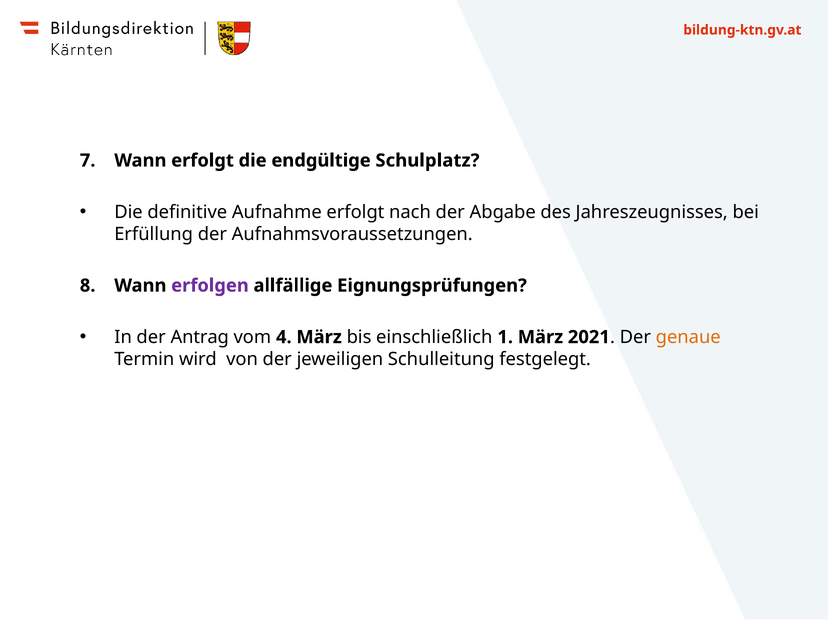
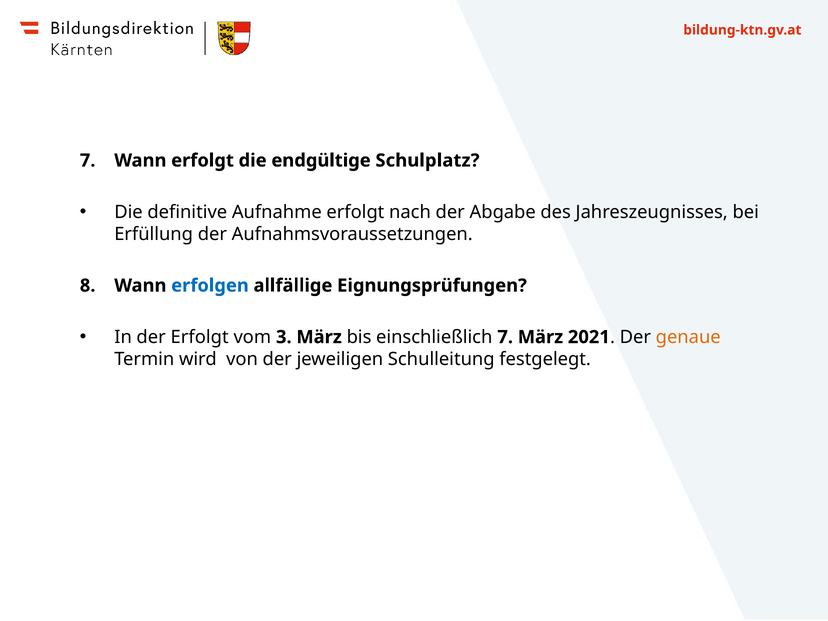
erfolgen colour: purple -> blue
der Antrag: Antrag -> Erfolgt
4: 4 -> 3
einschließlich 1: 1 -> 7
